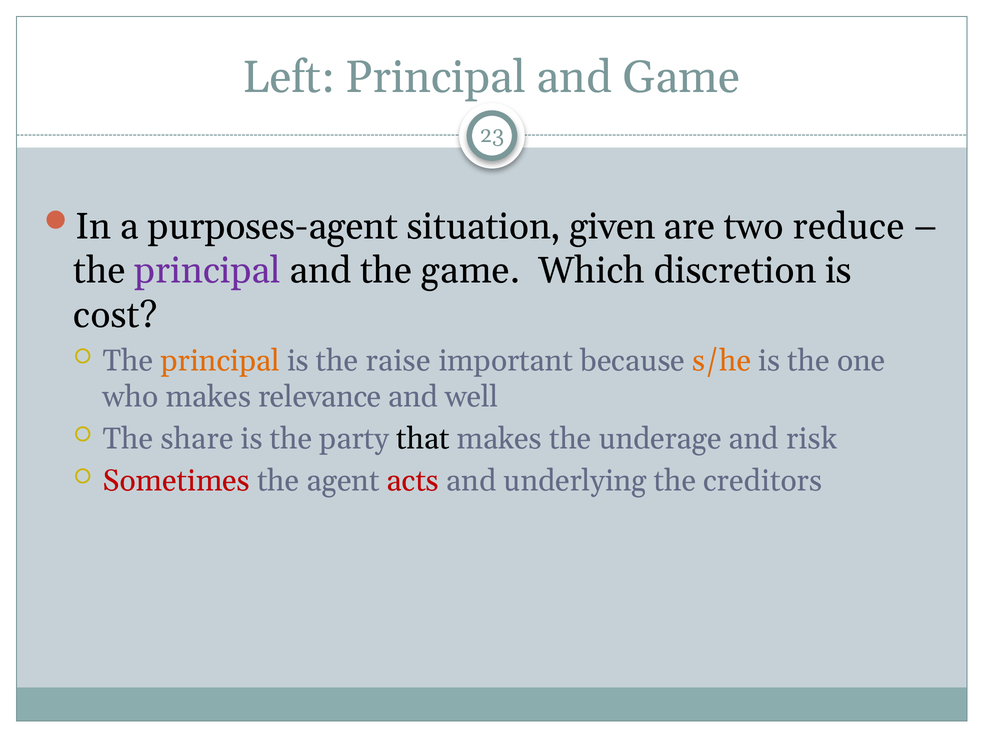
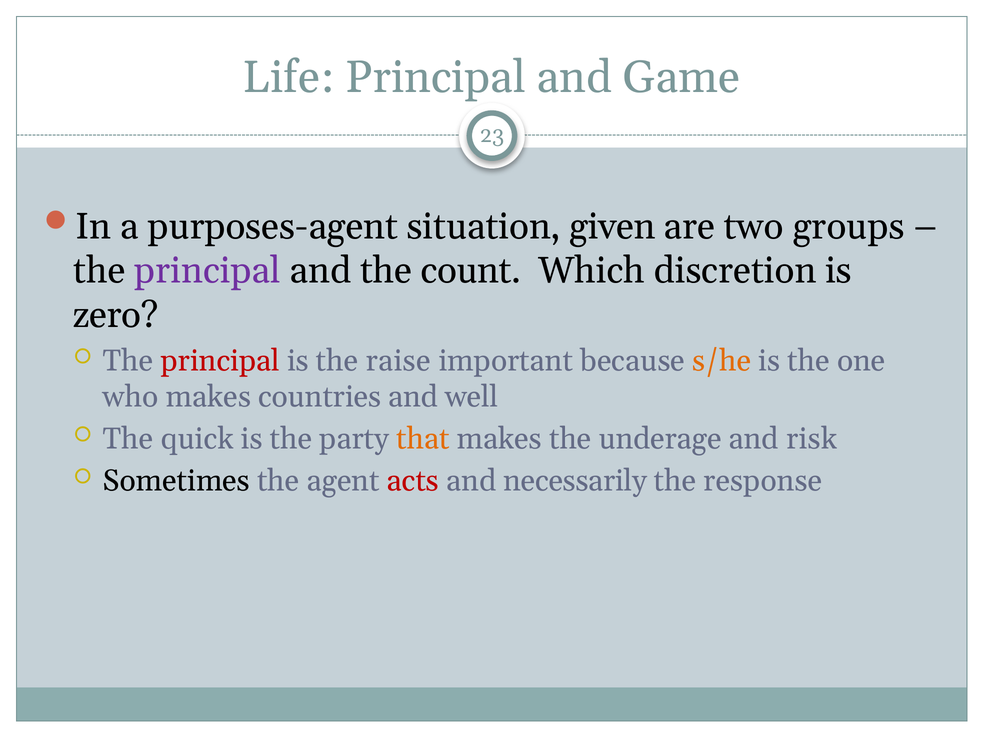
Left: Left -> Life
reduce: reduce -> groups
the game: game -> count
cost: cost -> zero
principal at (220, 361) colour: orange -> red
relevance: relevance -> countries
share: share -> quick
that colour: black -> orange
Sometimes colour: red -> black
underlying: underlying -> necessarily
creditors: creditors -> response
